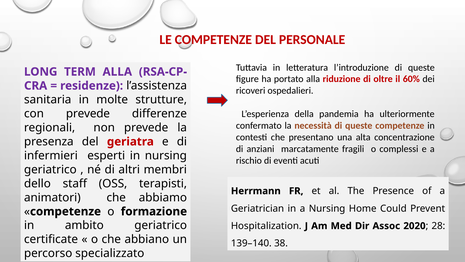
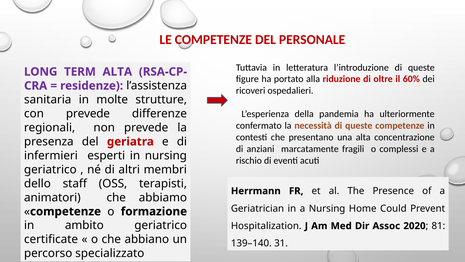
TERM ALLA: ALLA -> ALTA
28: 28 -> 81
38: 38 -> 31
